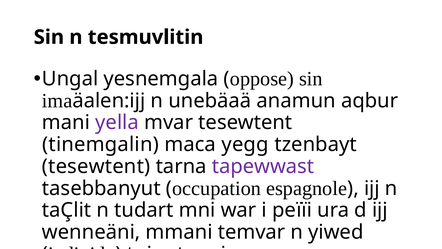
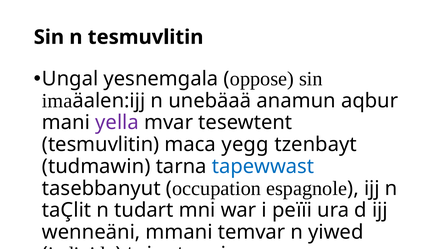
tinemgalin at (101, 144): tinemgalin -> tesmuvlitin
tesewtent at (96, 166): tesewtent -> tudmawin
tapewwast colour: purple -> blue
